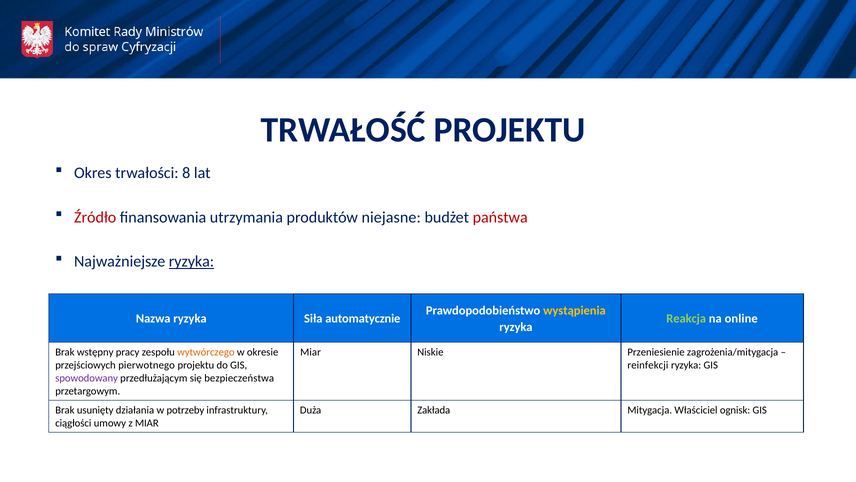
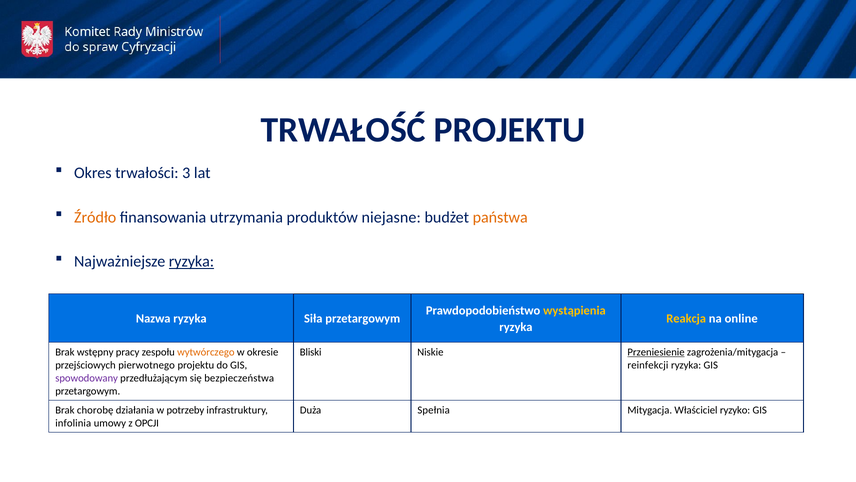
8: 8 -> 3
Źródło colour: red -> orange
państwa colour: red -> orange
Siła automatycznie: automatycznie -> przetargowym
Reakcja colour: light green -> yellow
Miar at (311, 352): Miar -> Bliski
Przeniesienie underline: none -> present
usunięty: usunięty -> chorobę
Zakłada: Zakłada -> Spełnia
ognisk: ognisk -> ryzyko
ciągłości: ciągłości -> infolinia
z MIAR: MIAR -> OPCJI
